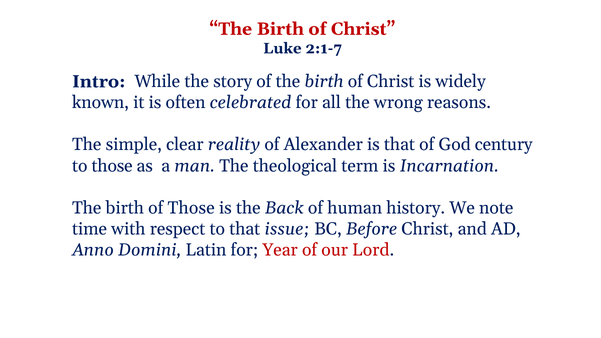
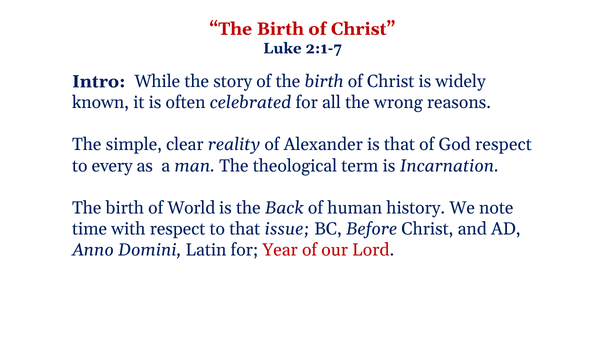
God century: century -> respect
to those: those -> every
of Those: Those -> World
